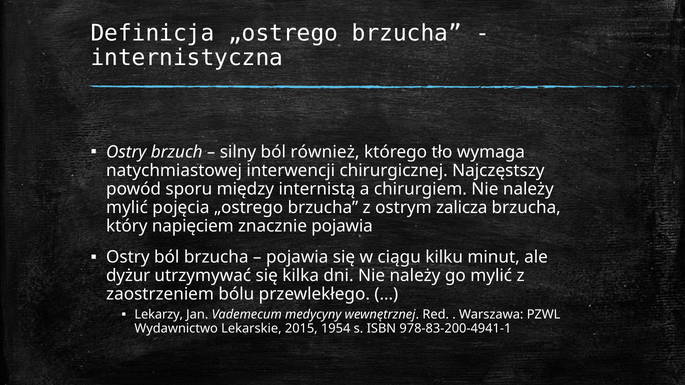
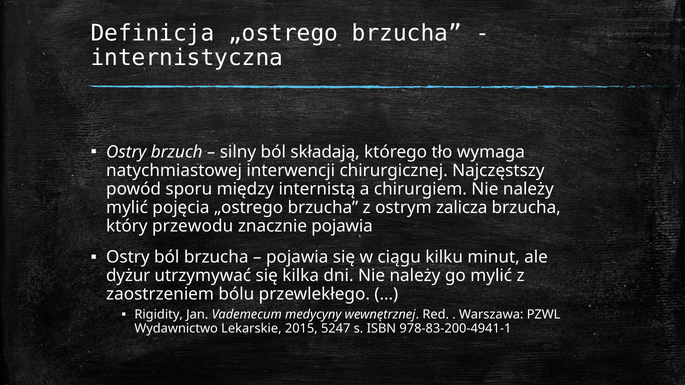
również: również -> składają
napięciem: napięciem -> przewodu
Lekarzy: Lekarzy -> Rigidity
1954: 1954 -> 5247
